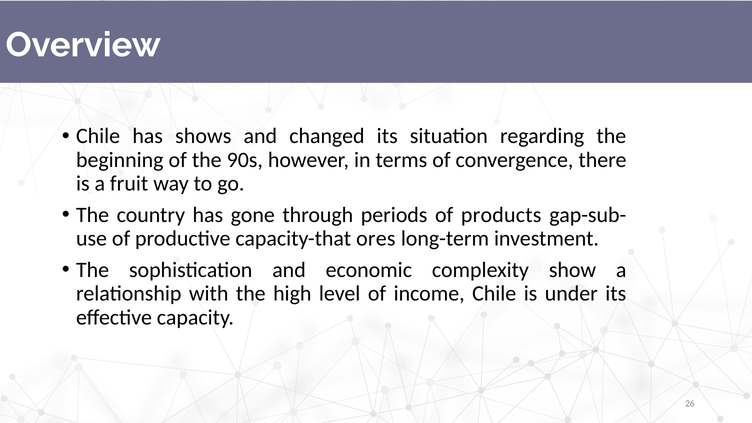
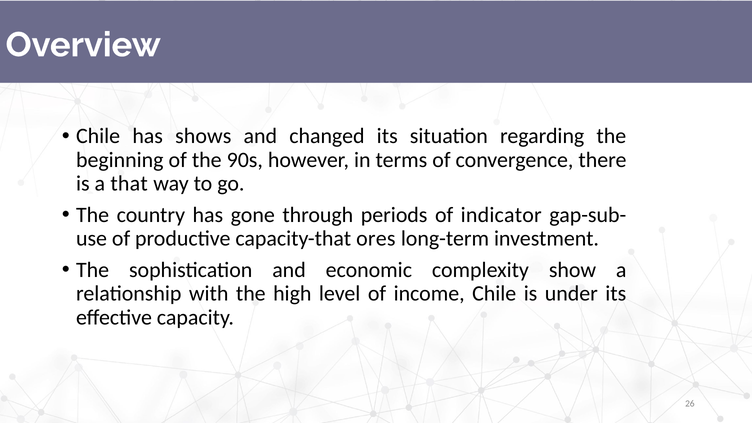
fruit: fruit -> that
products: products -> indicator
